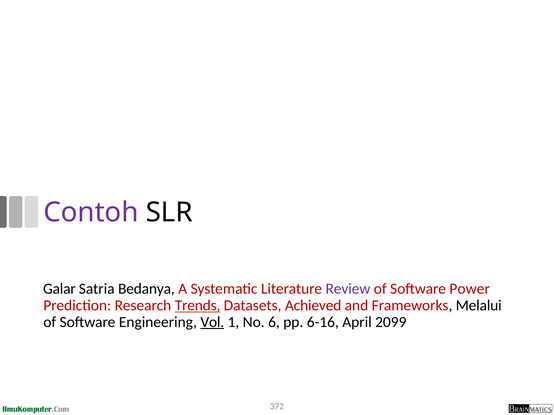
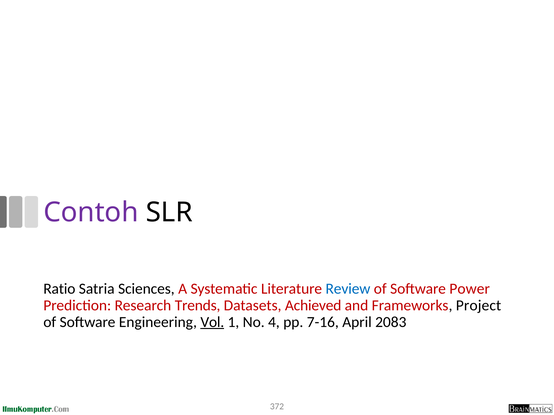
Galar: Galar -> Ratio
Bedanya: Bedanya -> Sciences
Review colour: purple -> blue
Trends underline: present -> none
Melalui: Melalui -> Project
6: 6 -> 4
6-16: 6-16 -> 7-16
2099: 2099 -> 2083
